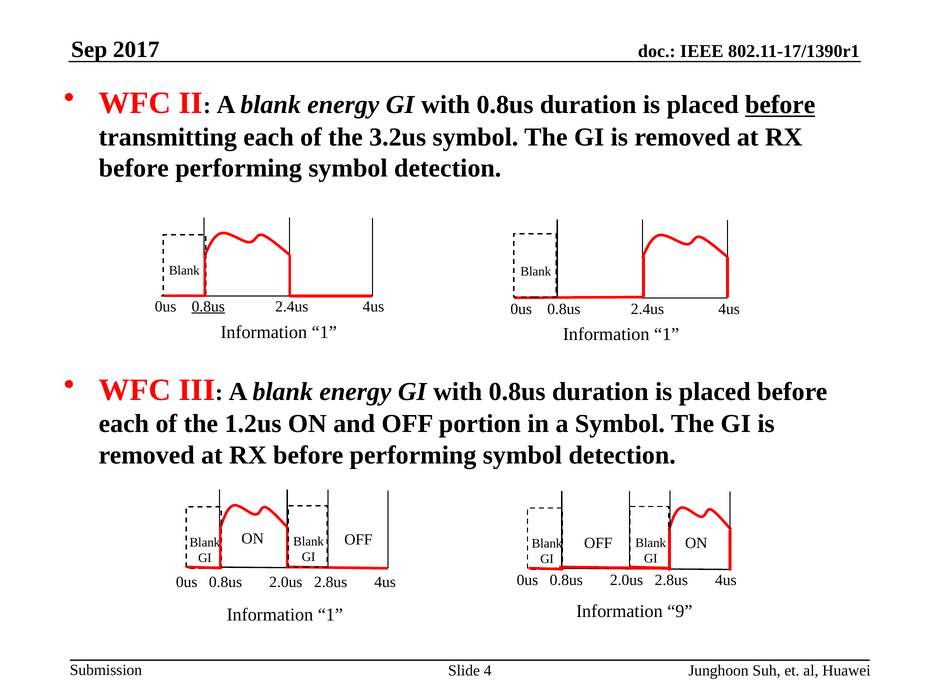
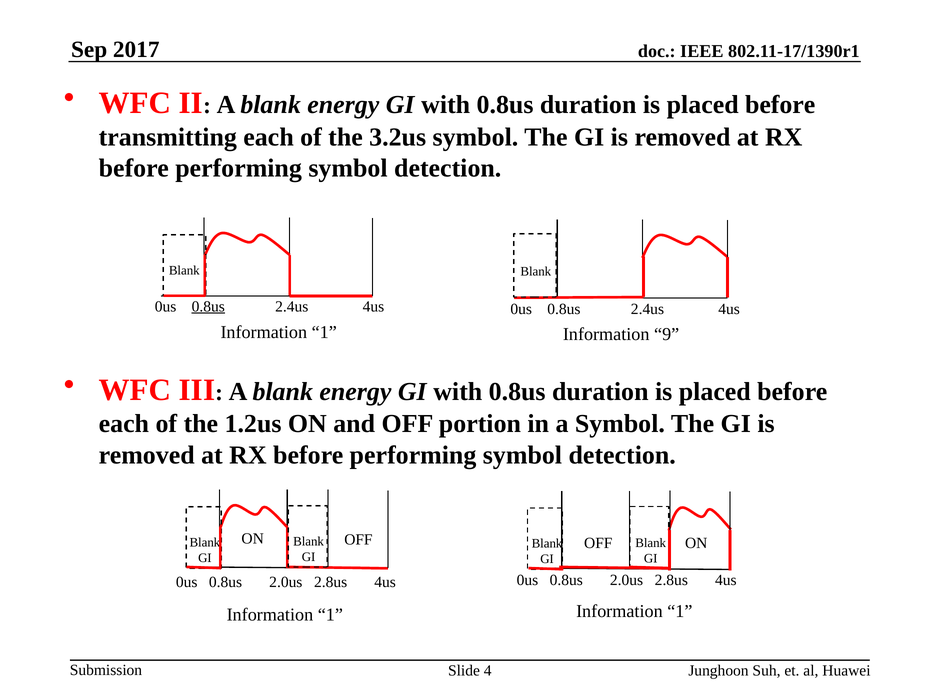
before at (780, 105) underline: present -> none
1 at (667, 334): 1 -> 9
9 at (680, 611): 9 -> 1
